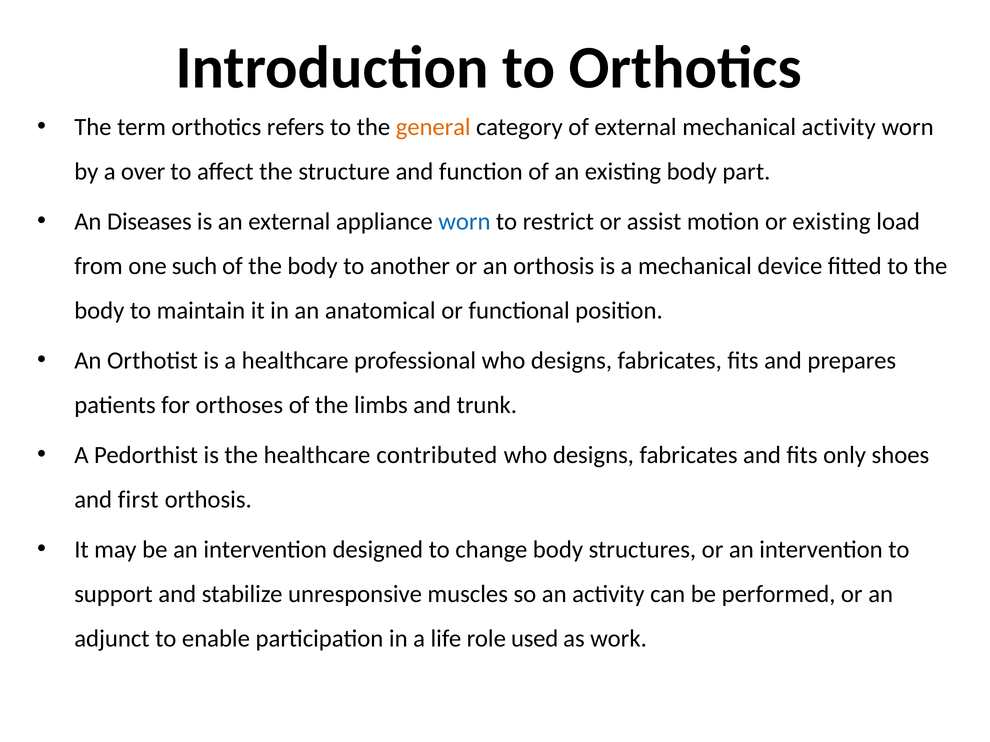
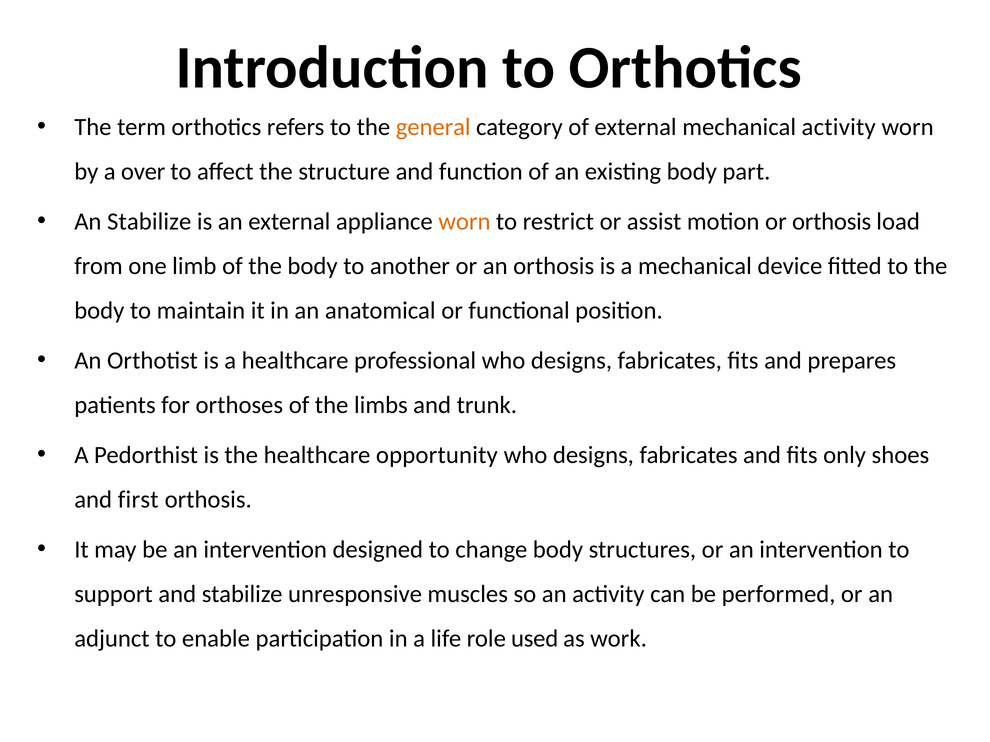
An Diseases: Diseases -> Stabilize
worn at (464, 222) colour: blue -> orange
or existing: existing -> orthosis
such: such -> limb
contributed: contributed -> opportunity
